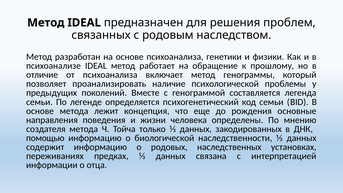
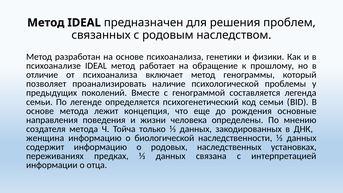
помощью: помощью -> женщина
